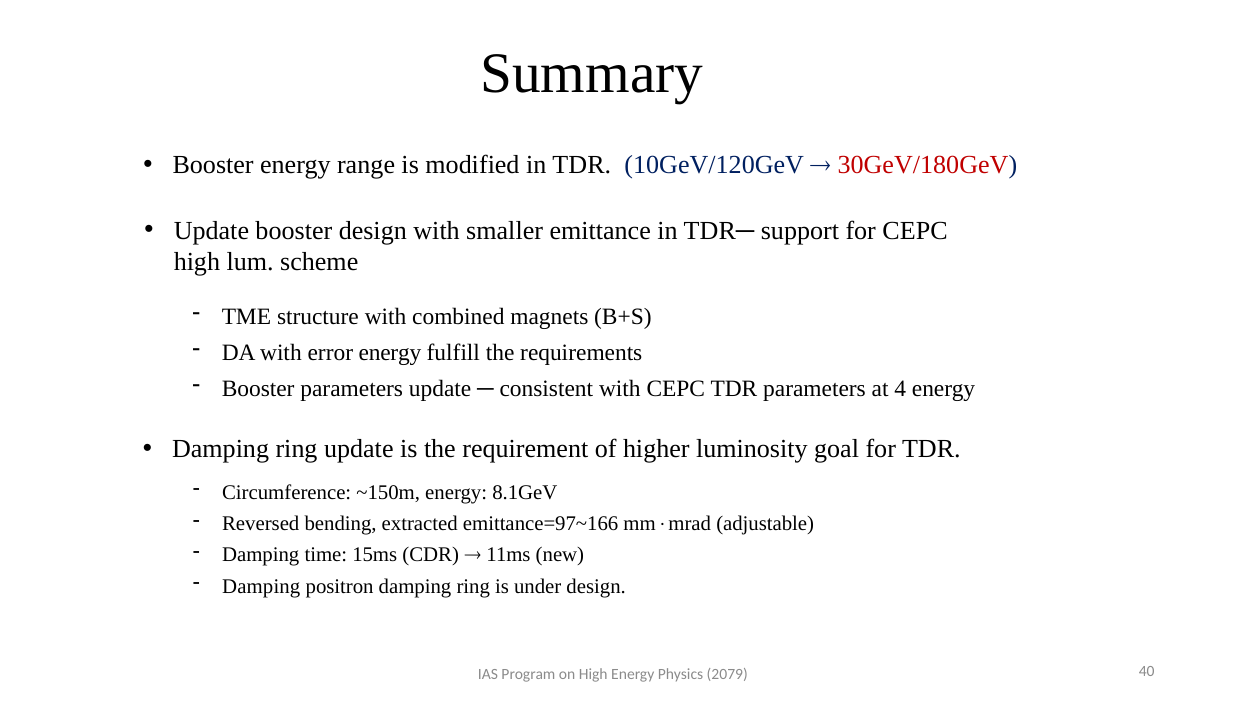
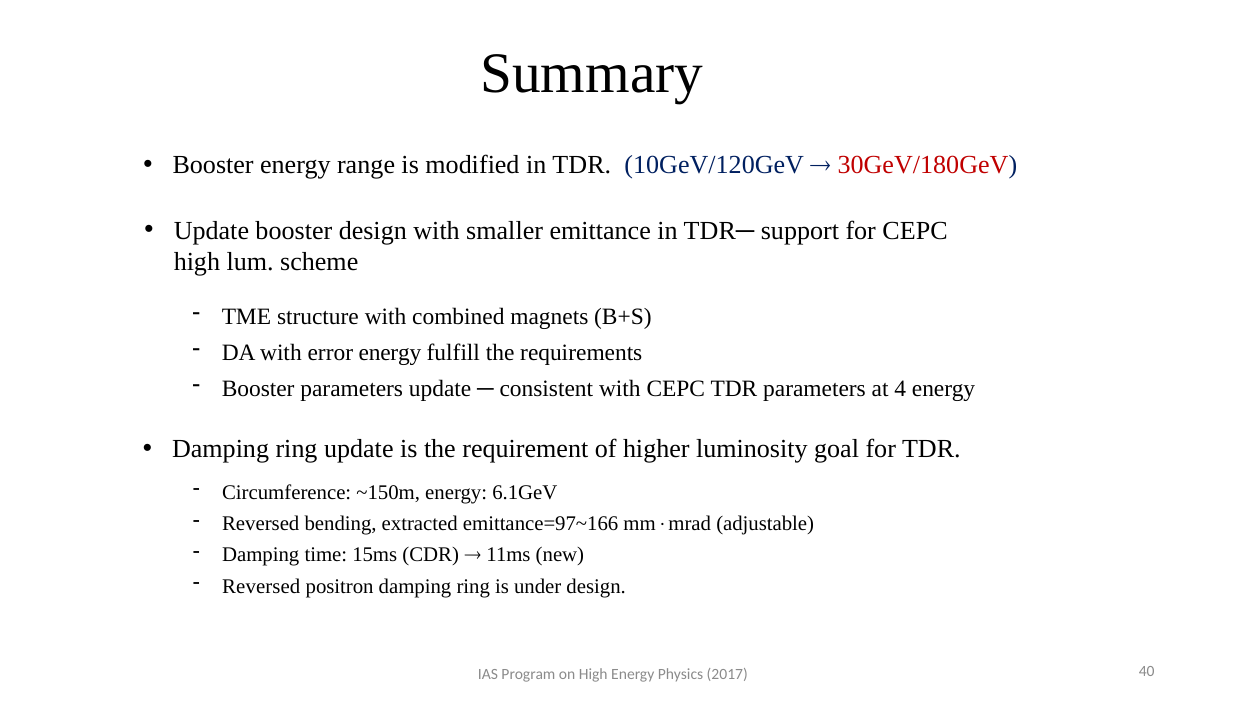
8.1GeV: 8.1GeV -> 6.1GeV
Damping at (261, 586): Damping -> Reversed
2079: 2079 -> 2017
